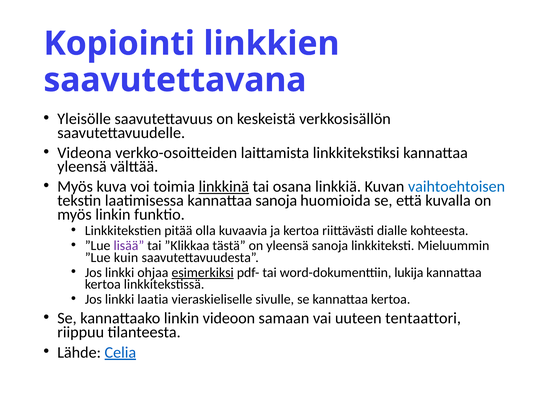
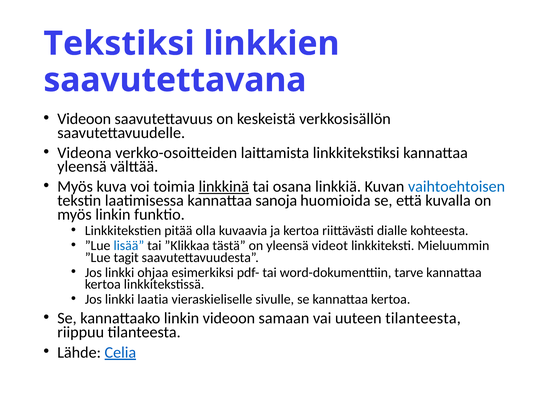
Kopiointi: Kopiointi -> Tekstiksi
Yleisölle at (84, 119): Yleisölle -> Videoon
lisää colour: purple -> blue
yleensä sanoja: sanoja -> videot
kuin: kuin -> tagit
esimerkiksi underline: present -> none
lukija: lukija -> tarve
uuteen tentaattori: tentaattori -> tilanteesta
